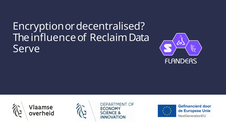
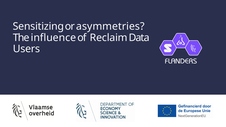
Encryption: Encryption -> Sensitizing
decentralised: decentralised -> asymmetries
Serve: Serve -> Users
